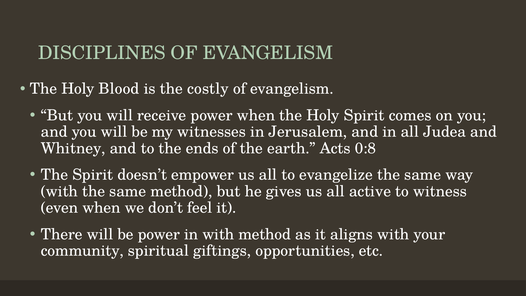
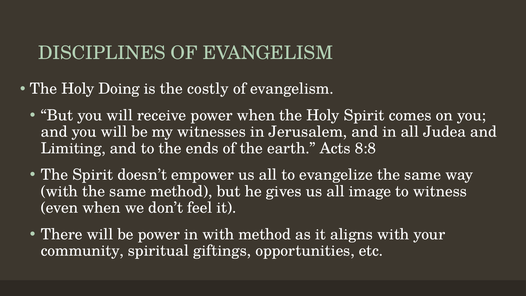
Blood: Blood -> Doing
Whitney: Whitney -> Limiting
0:8: 0:8 -> 8:8
active: active -> image
